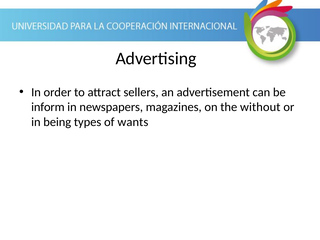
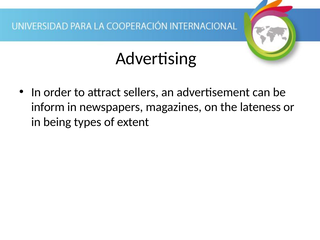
without: without -> lateness
wants: wants -> extent
